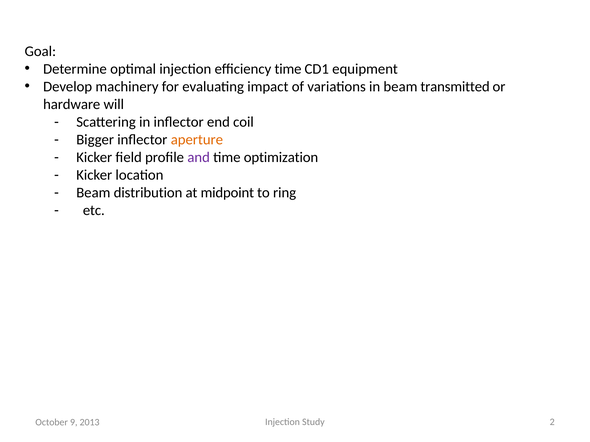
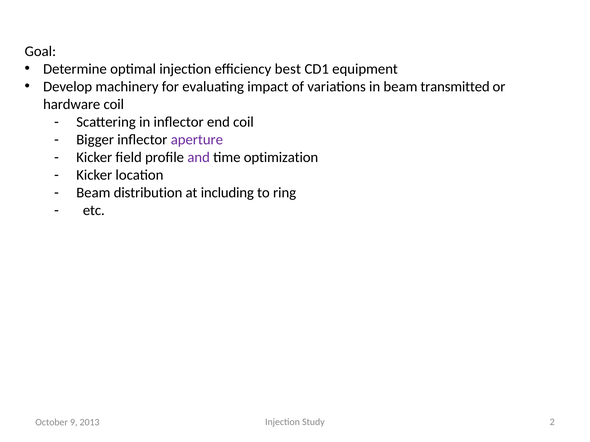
efficiency time: time -> best
hardware will: will -> coil
aperture colour: orange -> purple
midpoint: midpoint -> including
